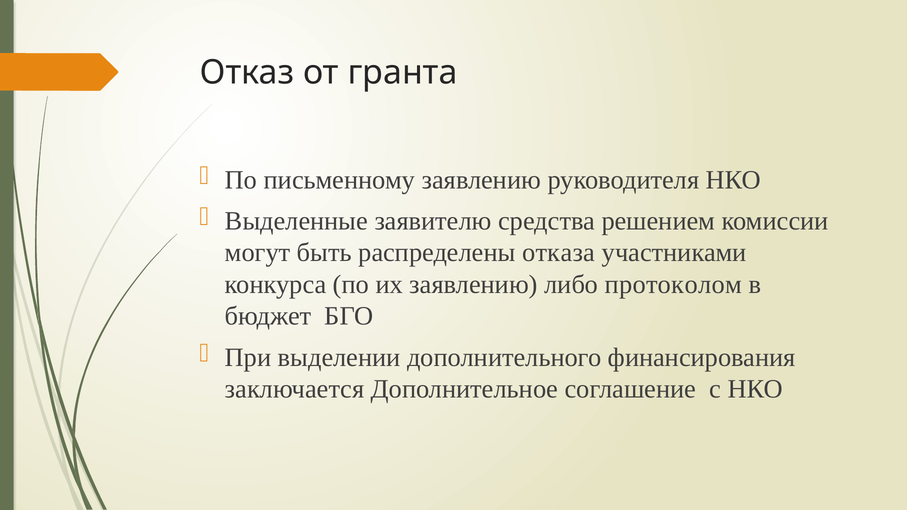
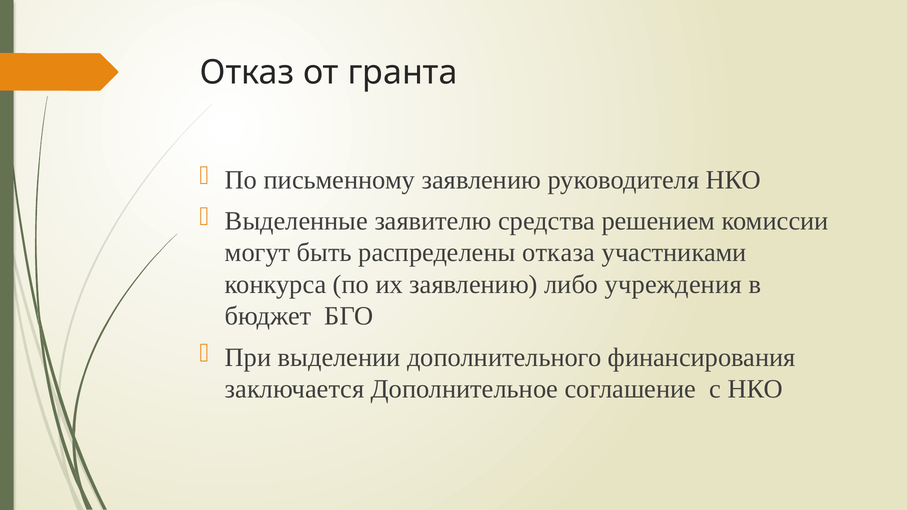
протоколом: протоколом -> учреждения
